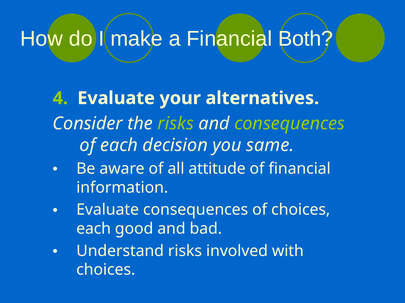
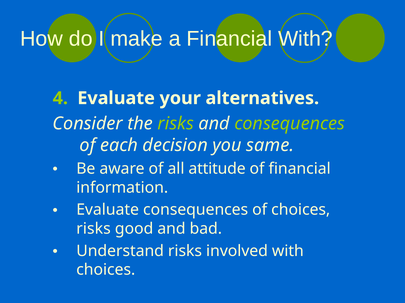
Financial Both: Both -> With
each at (94, 229): each -> risks
